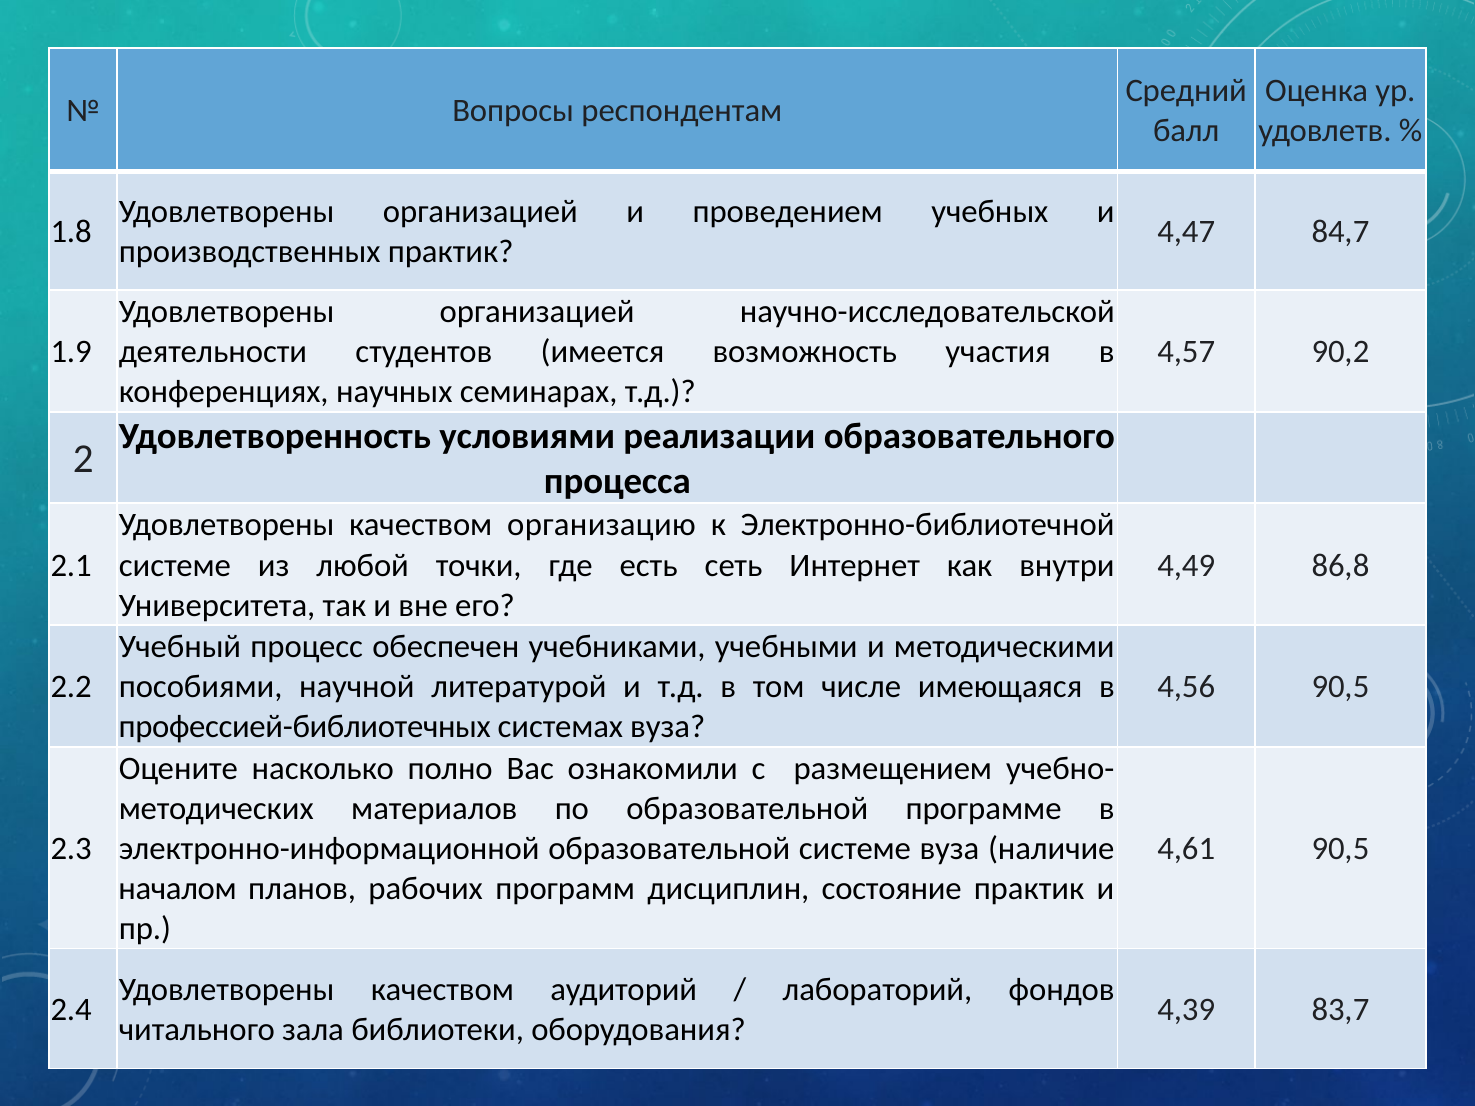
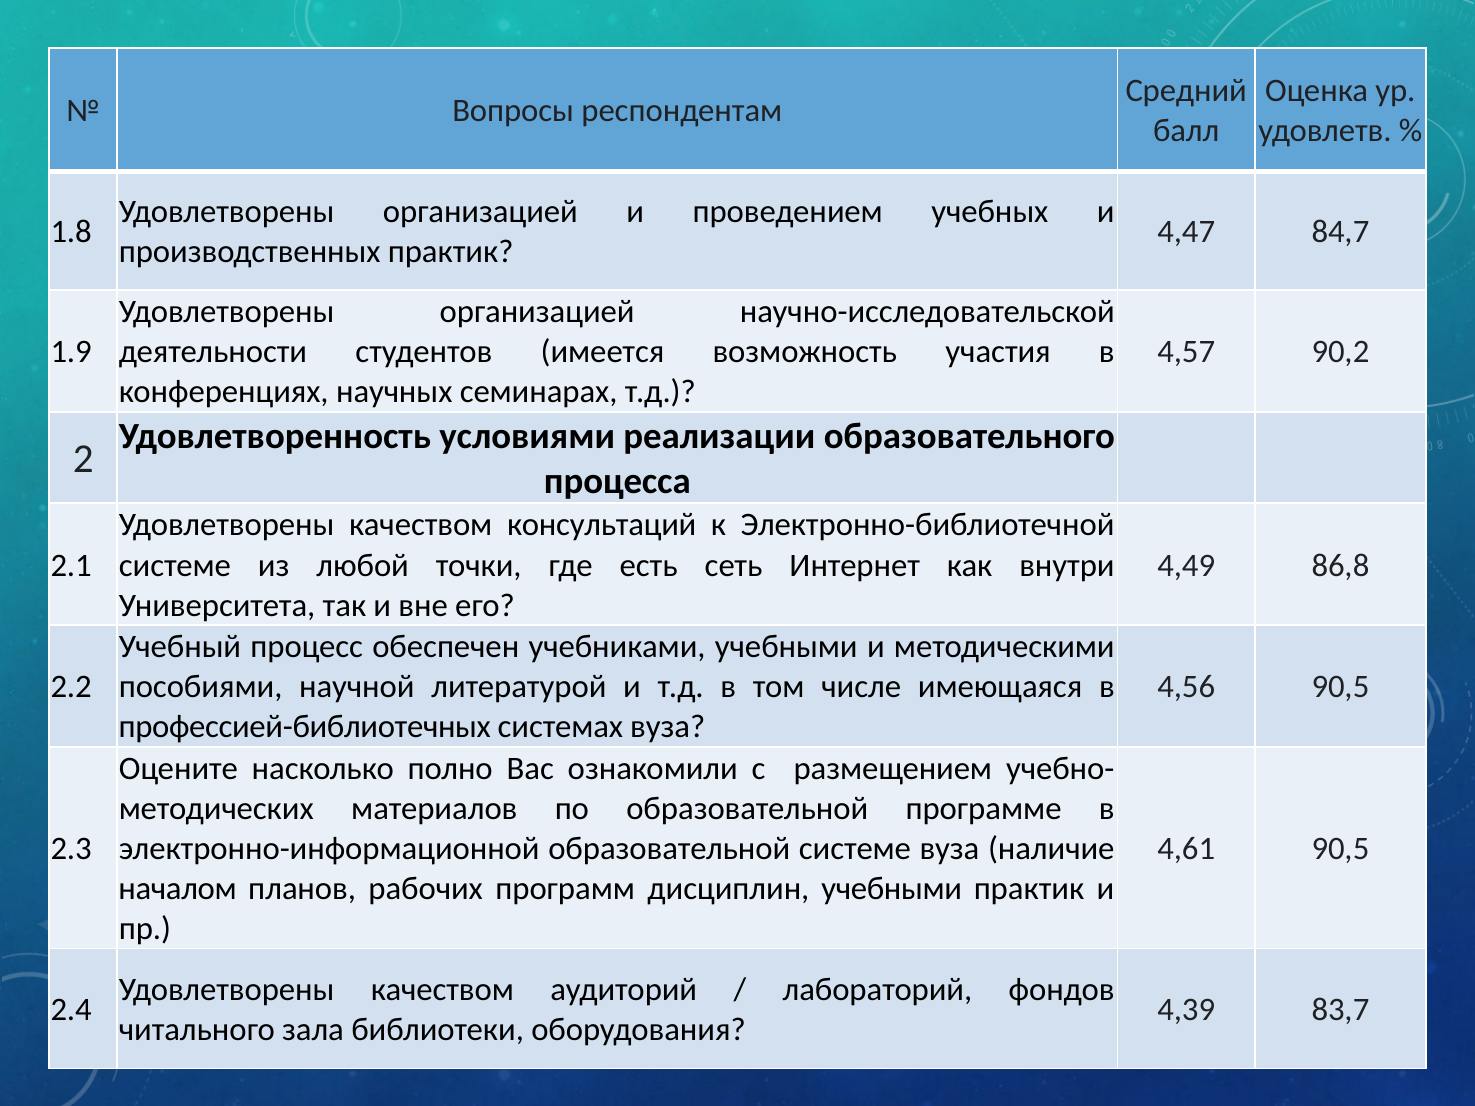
организацию: организацию -> консультаций
дисциплин состояние: состояние -> учебными
